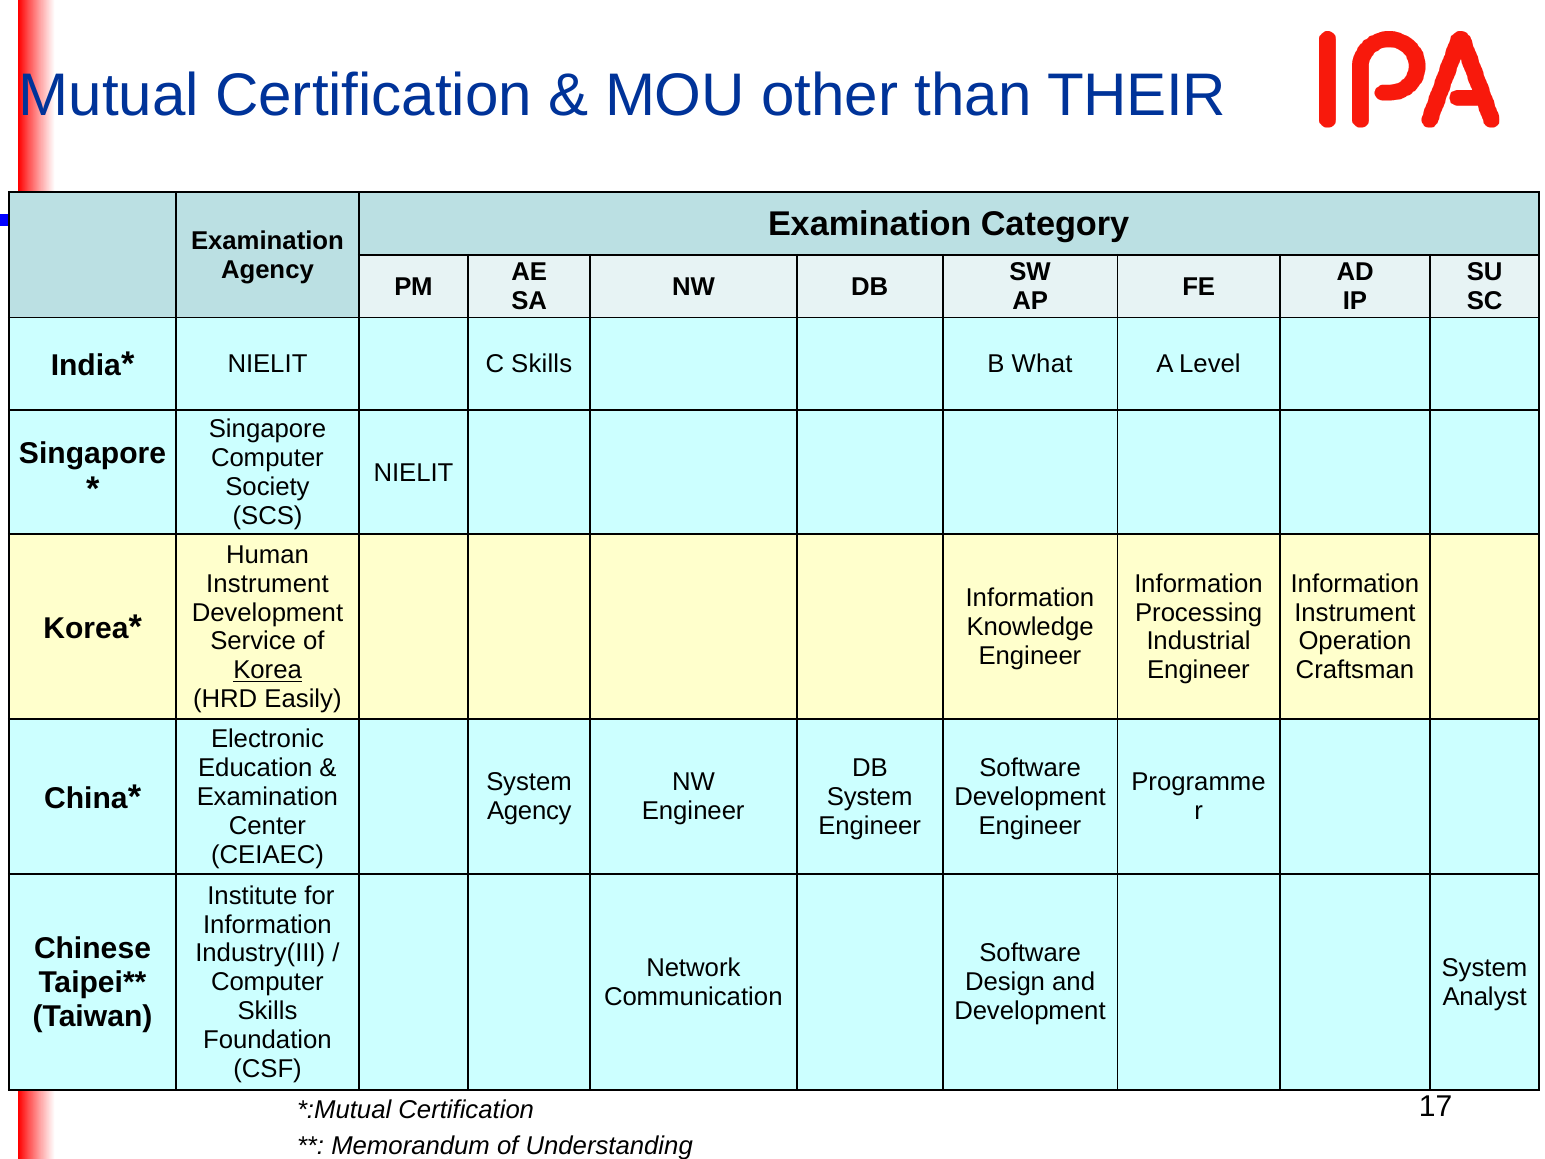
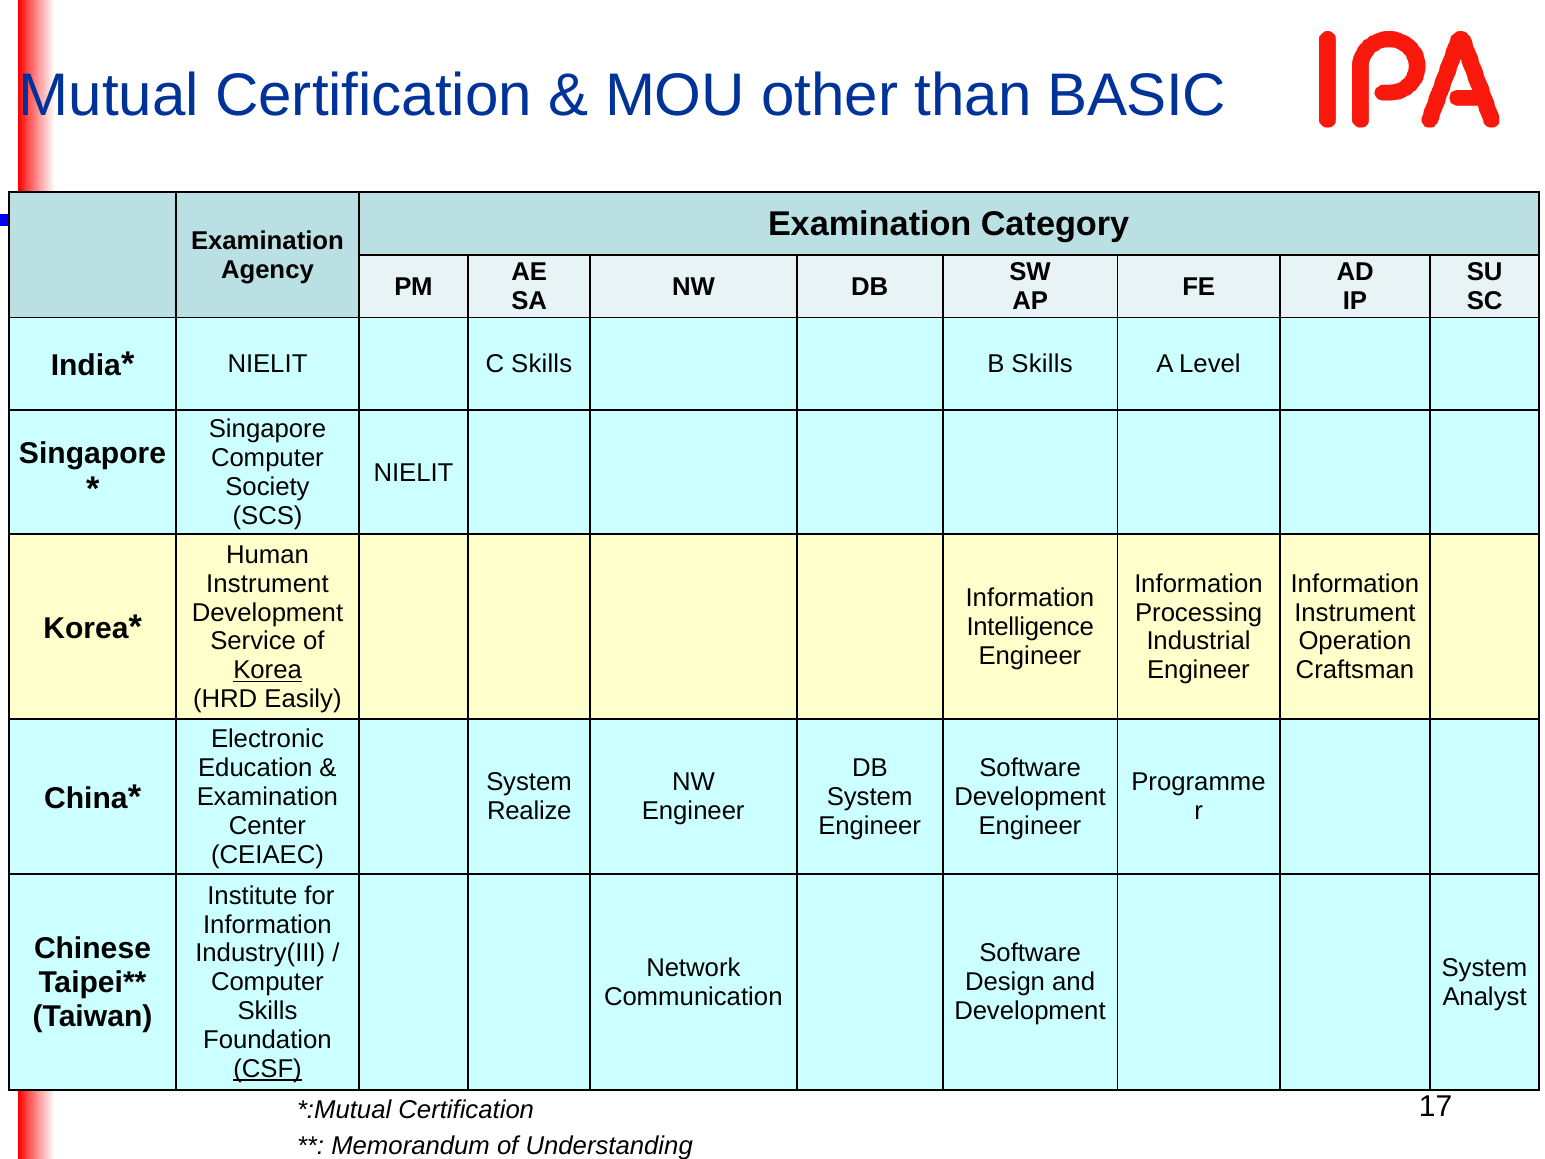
THEIR: THEIR -> BASIC
B What: What -> Skills
Knowledge: Knowledge -> Intelligence
Agency at (529, 811): Agency -> Realize
CSF underline: none -> present
